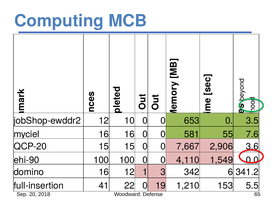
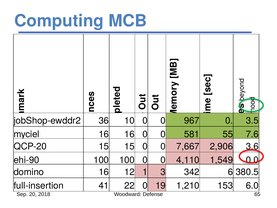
12 at (104, 121): 12 -> 36
653: 653 -> 967
341.2: 341.2 -> 380.5
5.5: 5.5 -> 6.0
